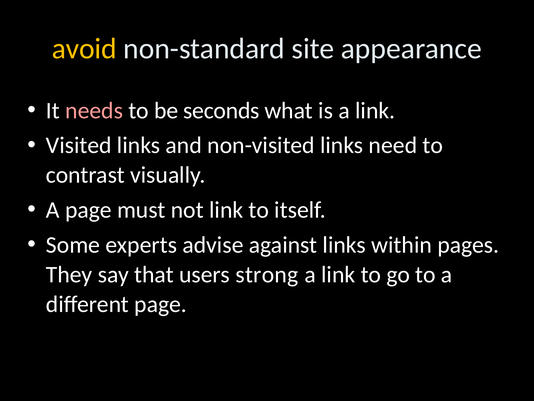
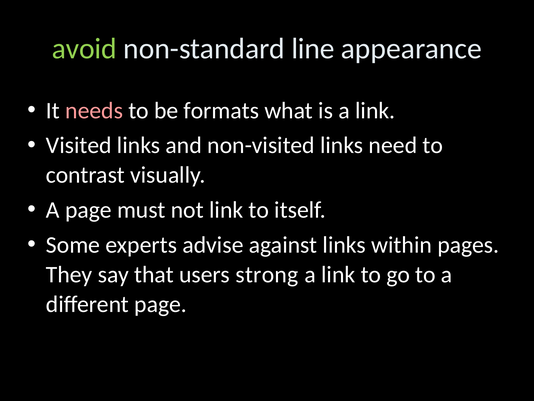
avoid colour: yellow -> light green
site: site -> line
seconds: seconds -> formats
